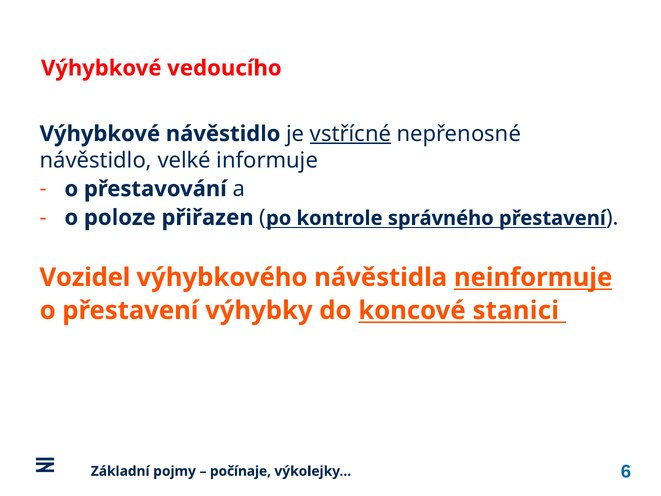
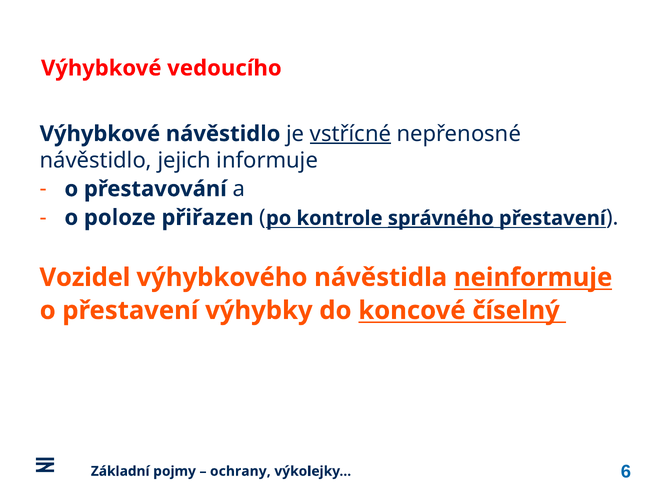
velké: velké -> jejich
správného underline: none -> present
stanici: stanici -> číselný
počínaje: počínaje -> ochrany
